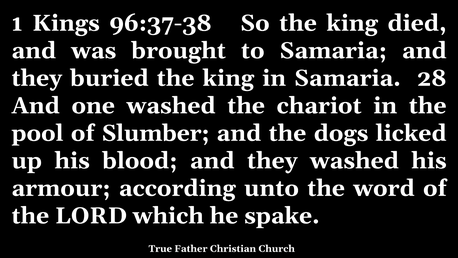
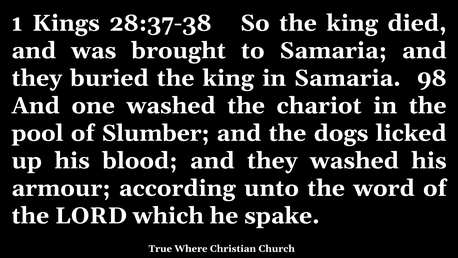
96:37-38: 96:37-38 -> 28:37-38
28: 28 -> 98
Father: Father -> Where
